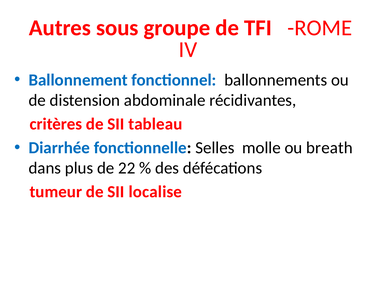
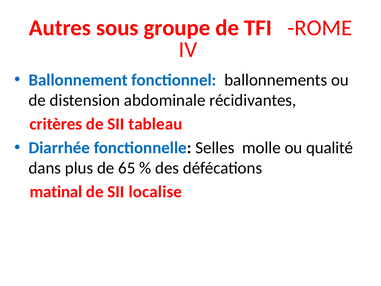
breath: breath -> qualité
22: 22 -> 65
tumeur: tumeur -> matinal
